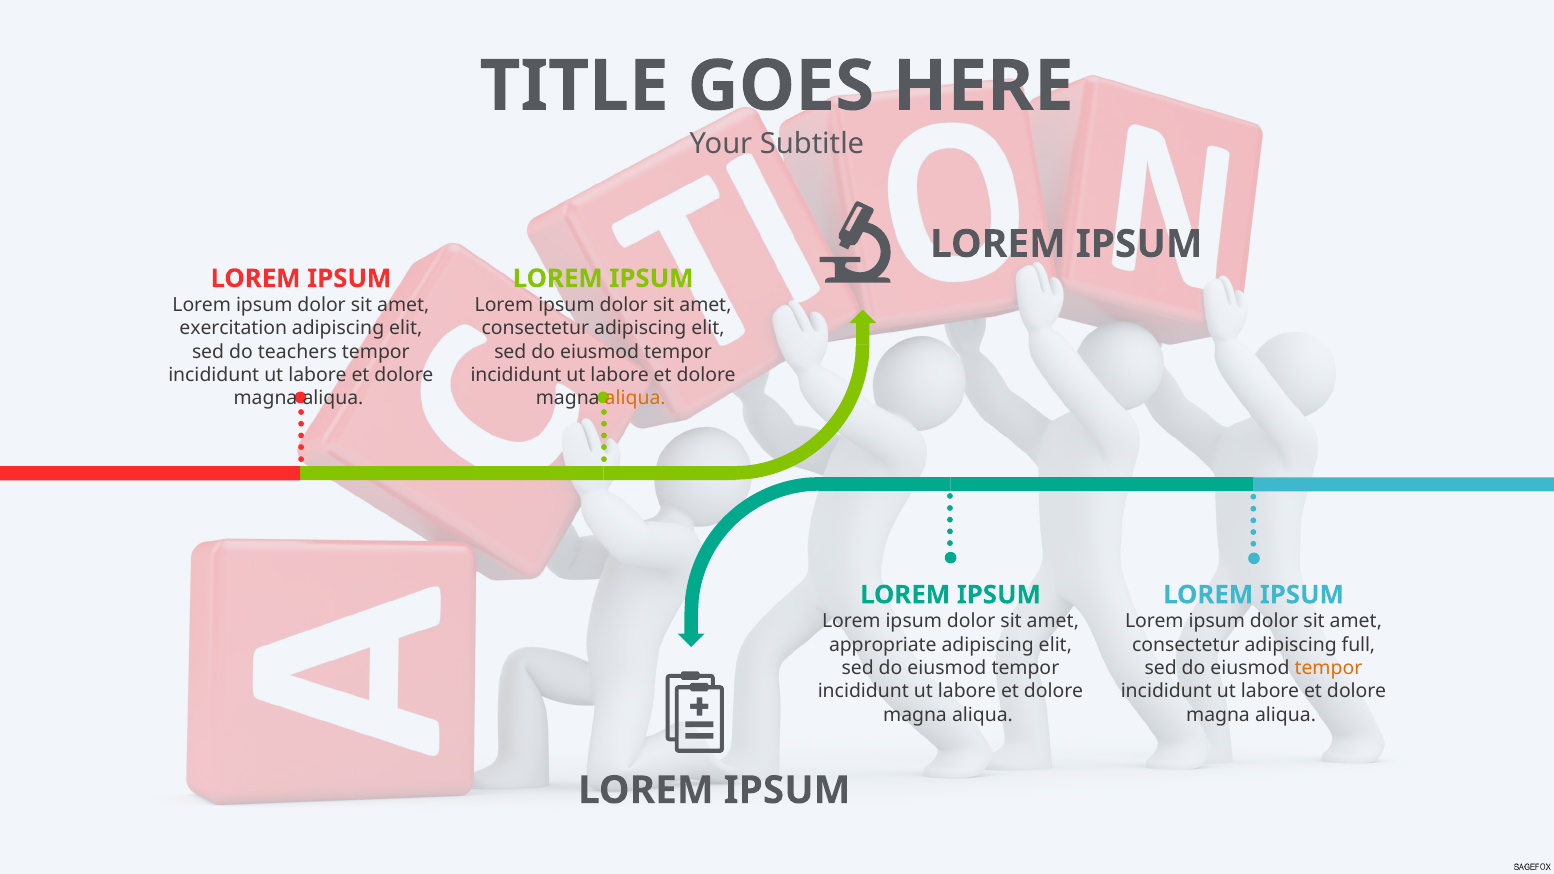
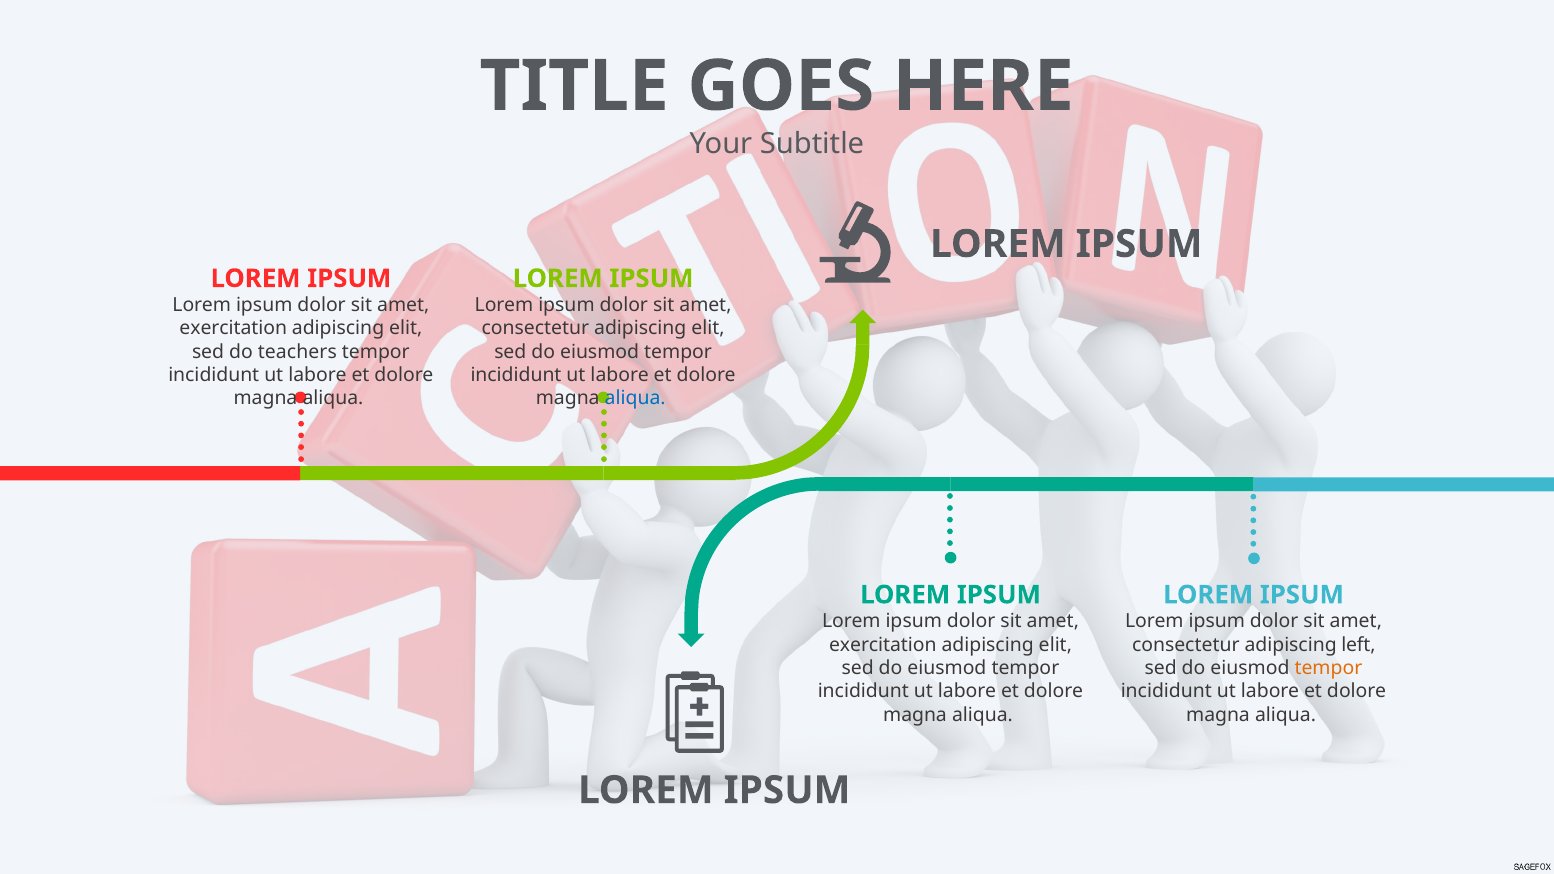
aliqua at (635, 398) colour: orange -> blue
appropriate at (883, 645): appropriate -> exercitation
full: full -> left
